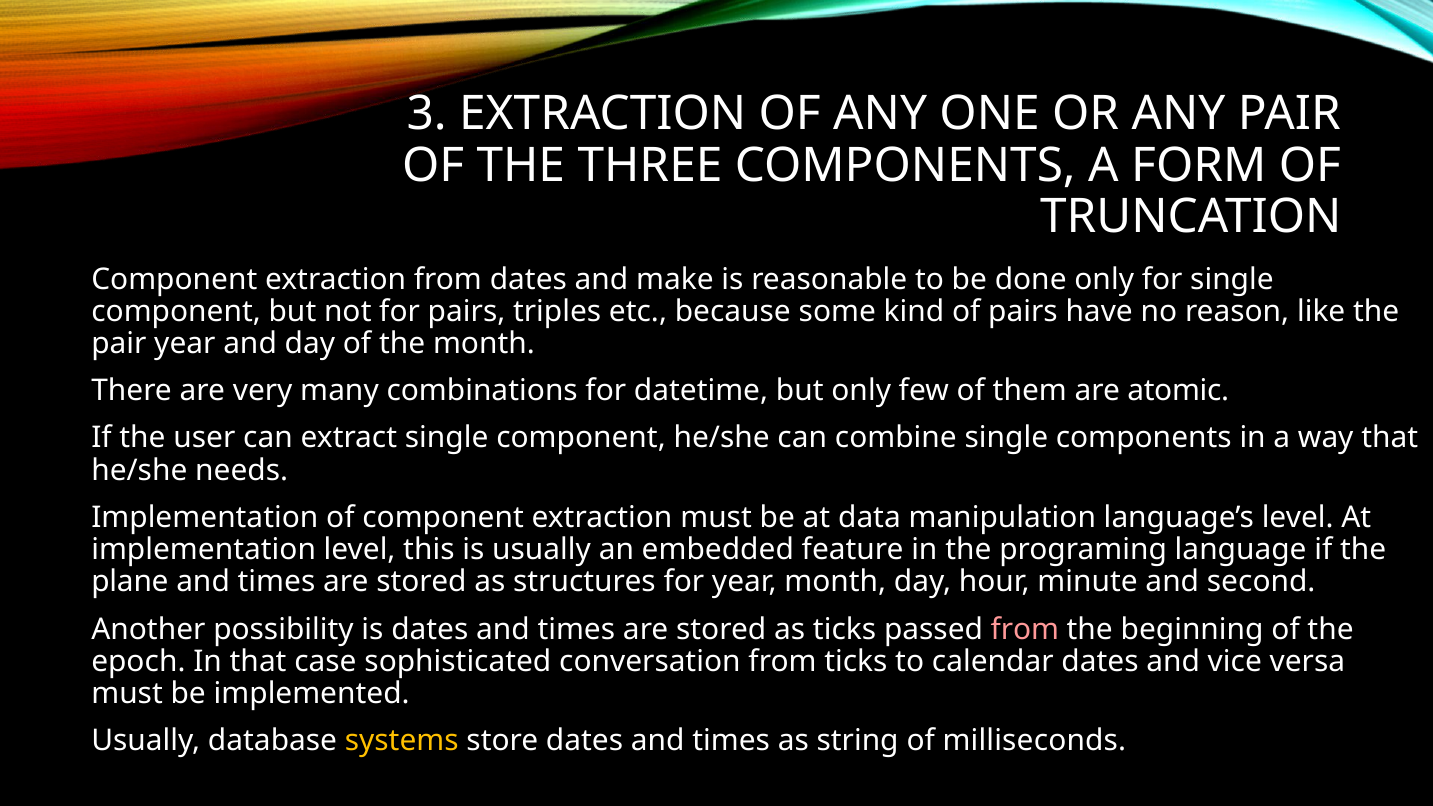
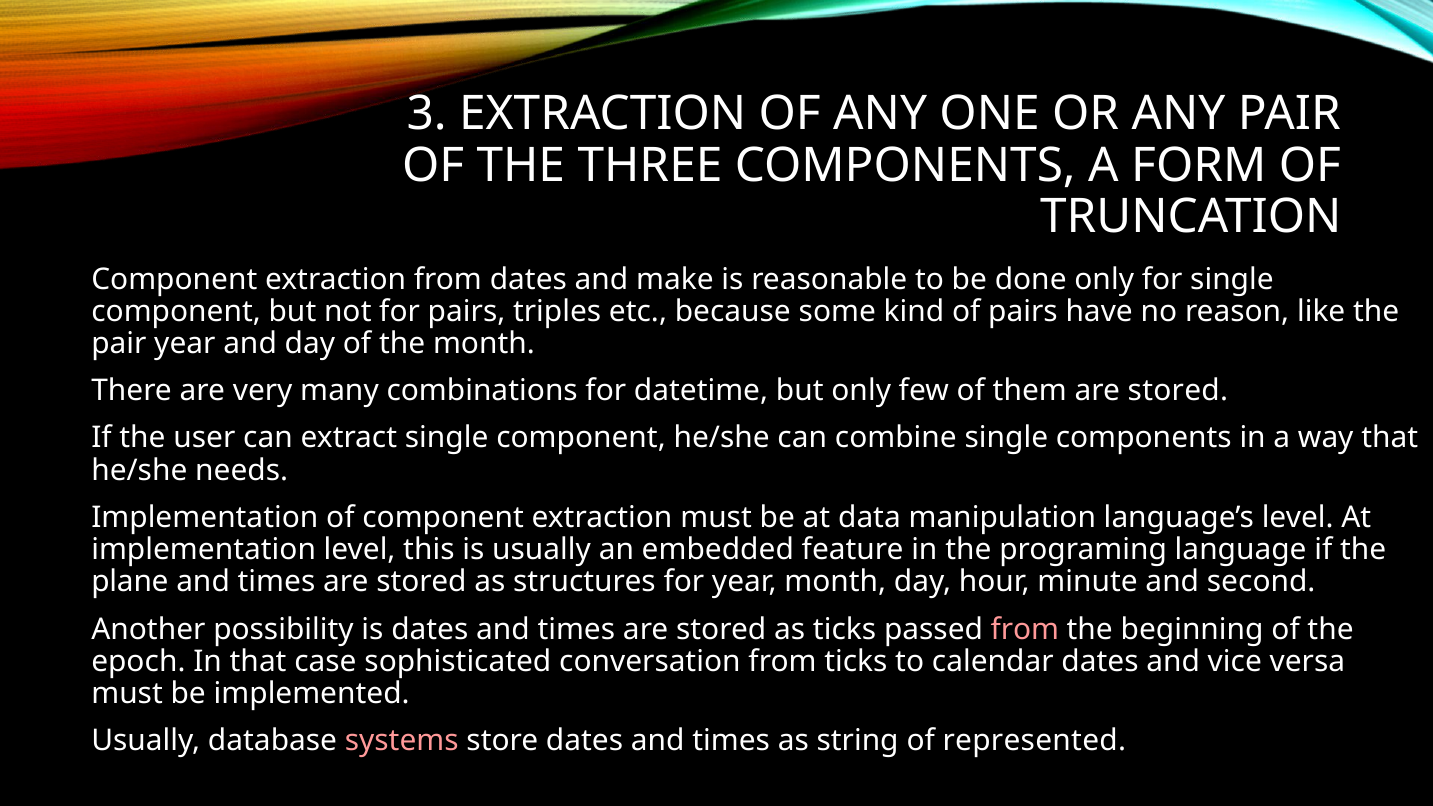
them are atomic: atomic -> stored
systems colour: yellow -> pink
milliseconds: milliseconds -> represented
